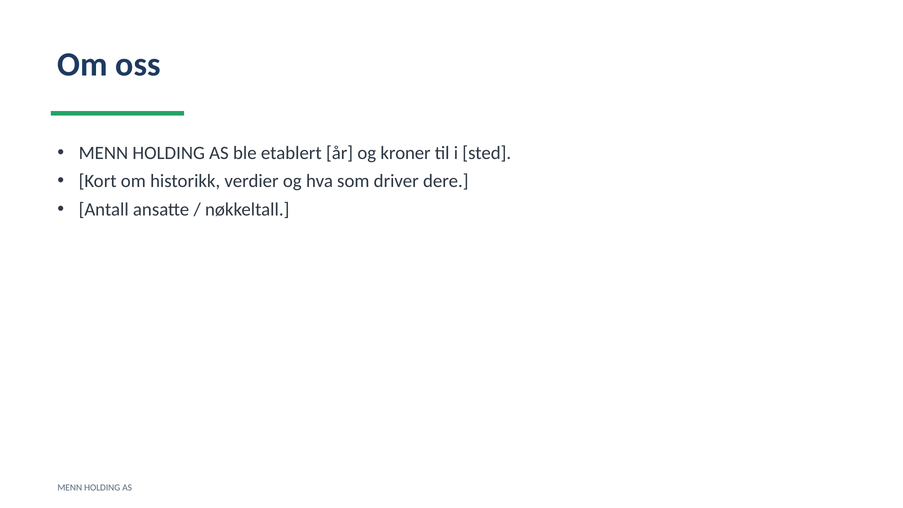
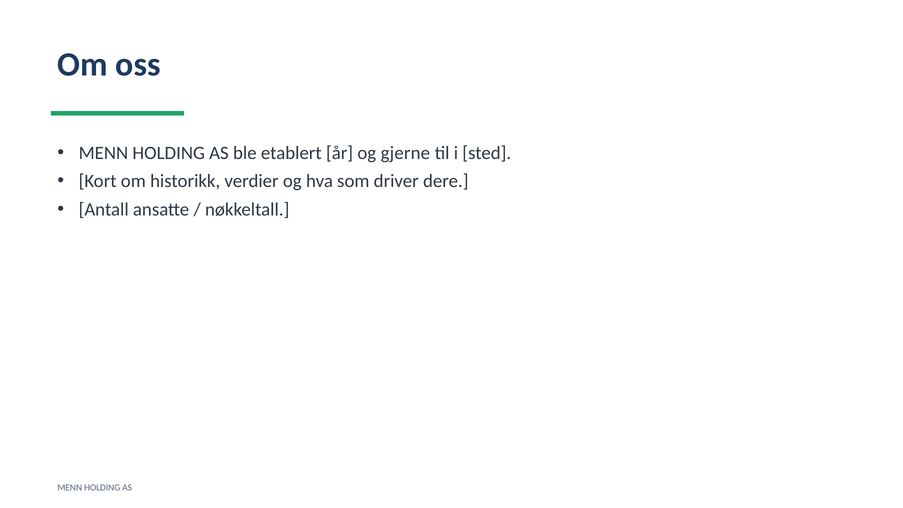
kroner: kroner -> gjerne
